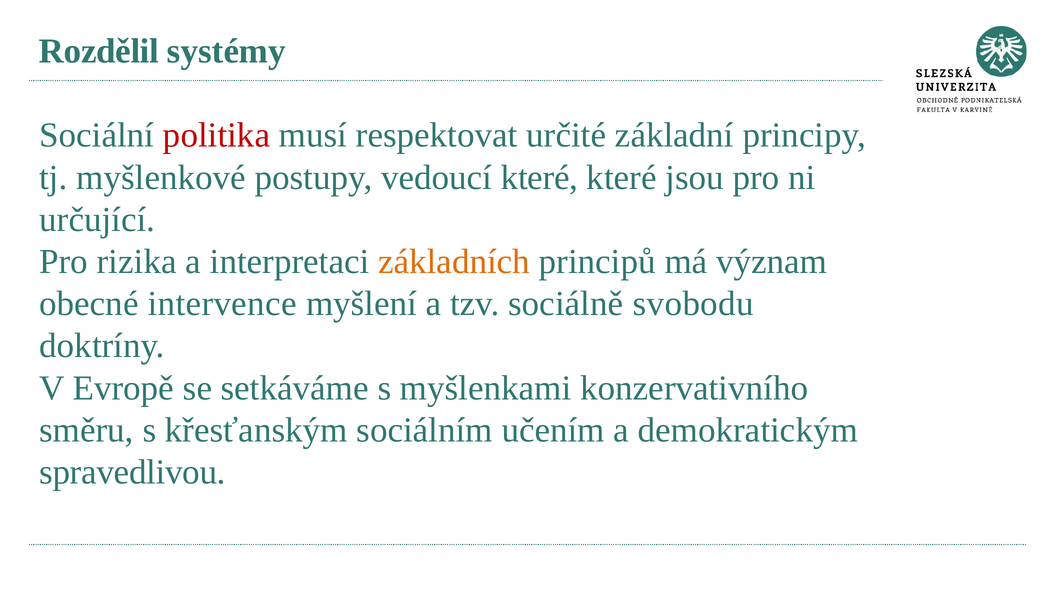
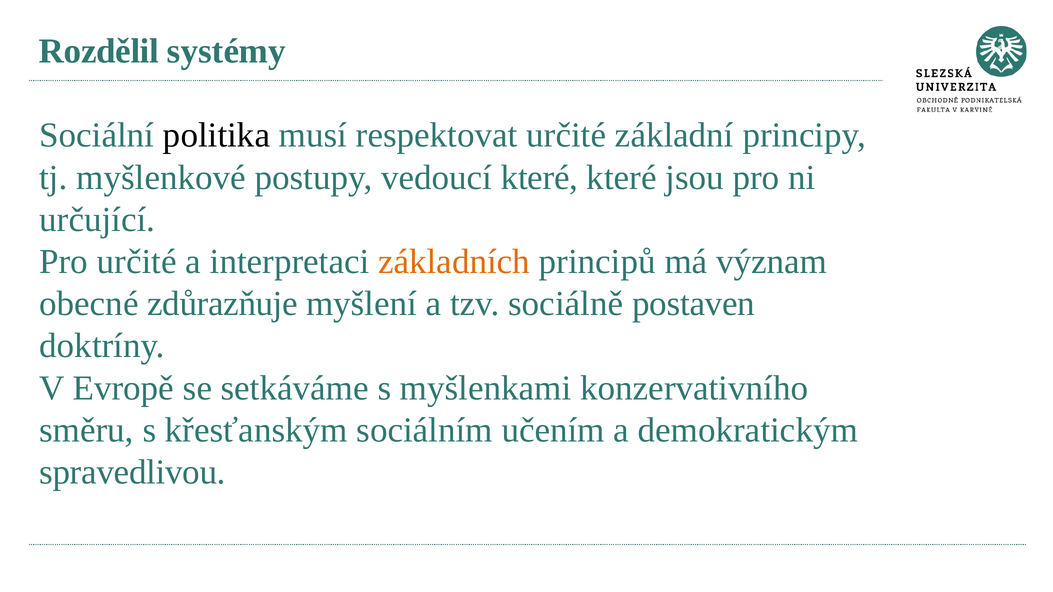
politika colour: red -> black
Pro rizika: rizika -> určité
intervence: intervence -> zdůrazňuje
svobodu: svobodu -> postaven
